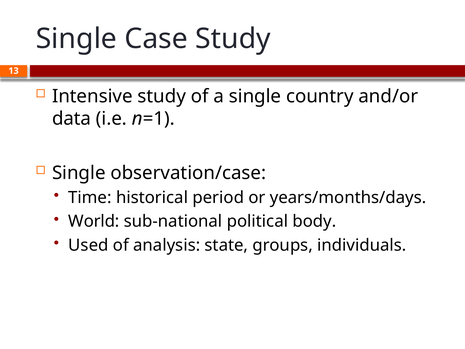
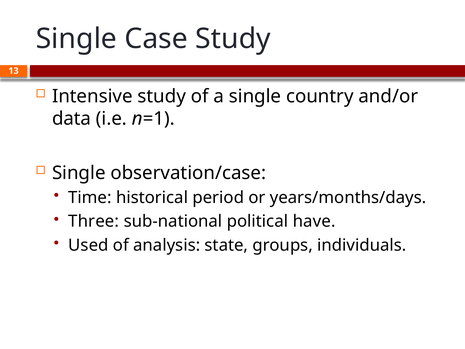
World: World -> Three
body: body -> have
